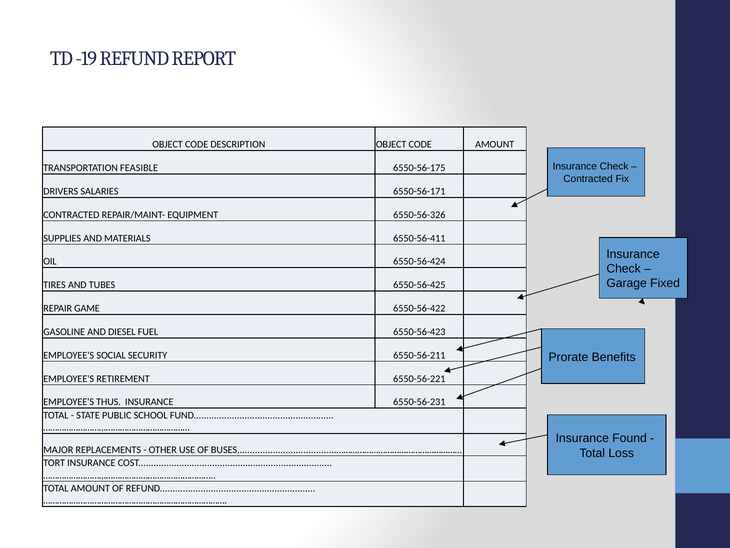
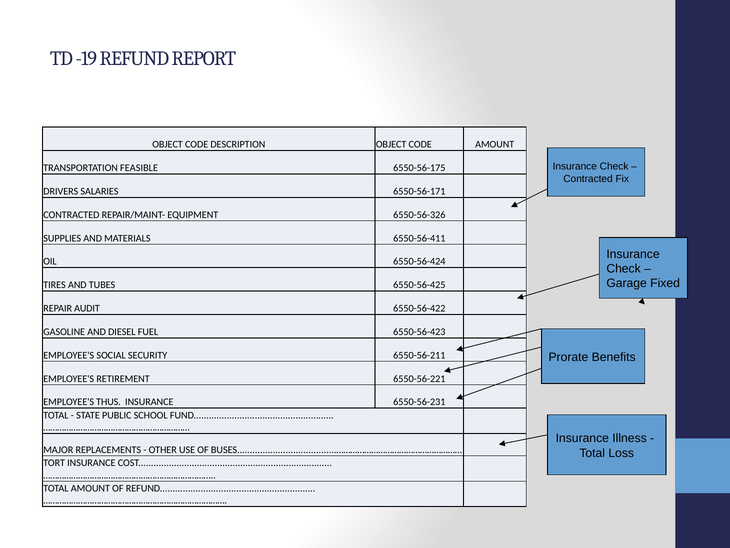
GAME: GAME -> AUDIT
Found: Found -> Illness
